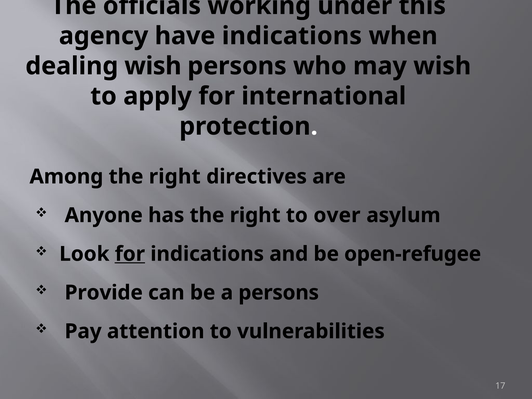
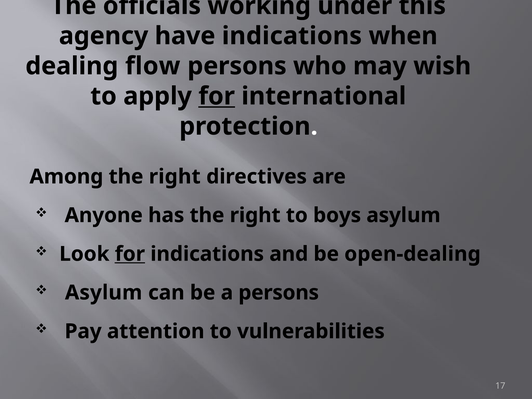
dealing wish: wish -> flow
for at (217, 96) underline: none -> present
over: over -> boys
open-refugee: open-refugee -> open-dealing
Provide at (104, 293): Provide -> Asylum
